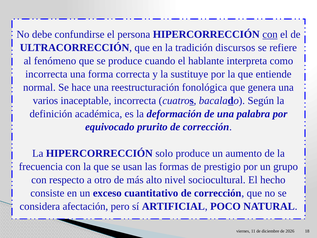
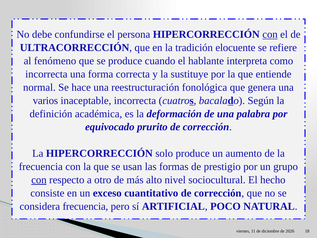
discursos: discursos -> elocuente
con at (39, 180) underline: none -> present
considera afectación: afectación -> frecuencia
